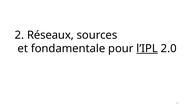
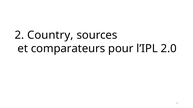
Réseaux: Réseaux -> Country
fondamentale: fondamentale -> comparateurs
l’IPL underline: present -> none
